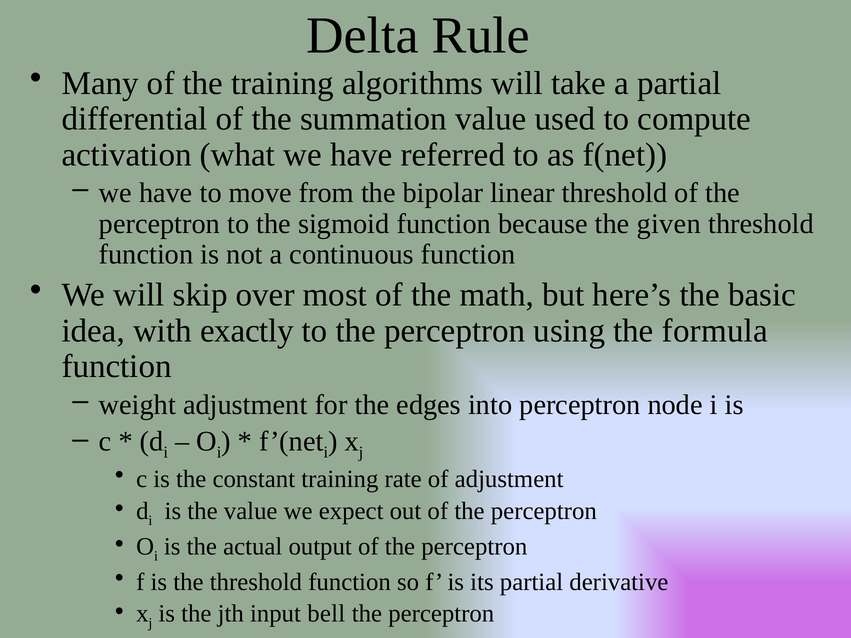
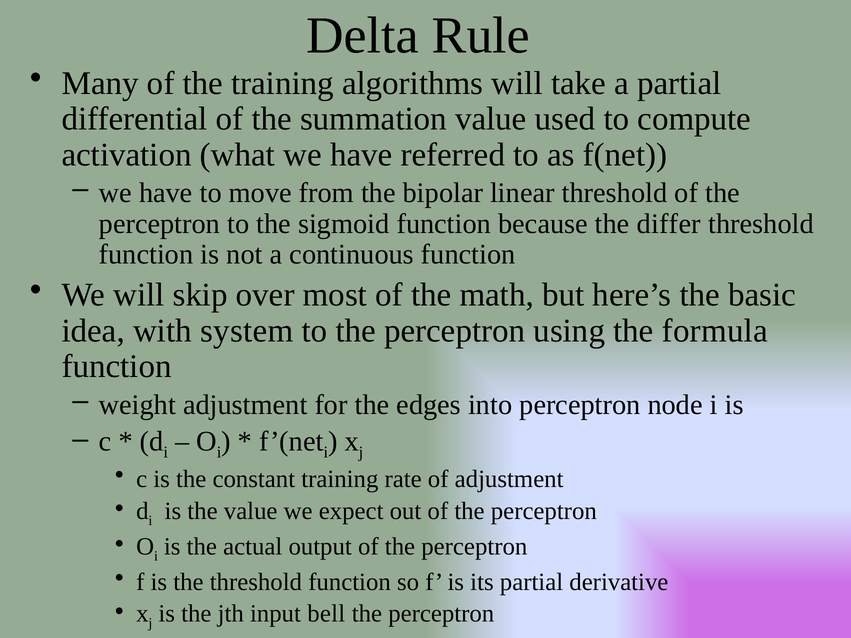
given: given -> differ
exactly: exactly -> system
